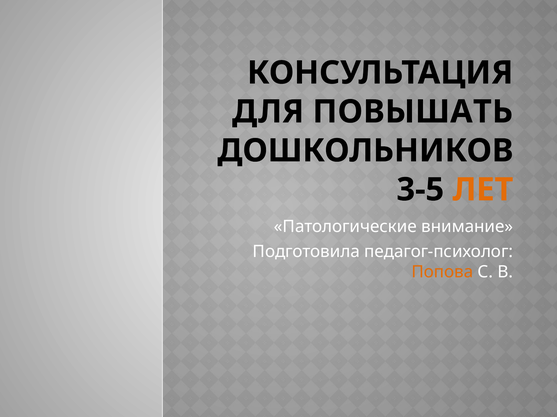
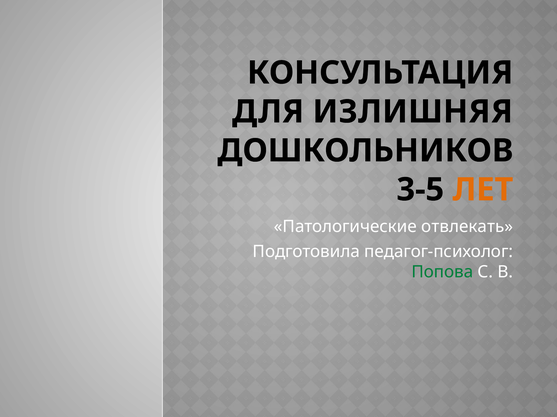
ПОВЫШАТЬ: ПОВЫШАТЬ -> ИЗЛИШНЯЯ
внимание: внимание -> отвлекать
Попова colour: orange -> green
